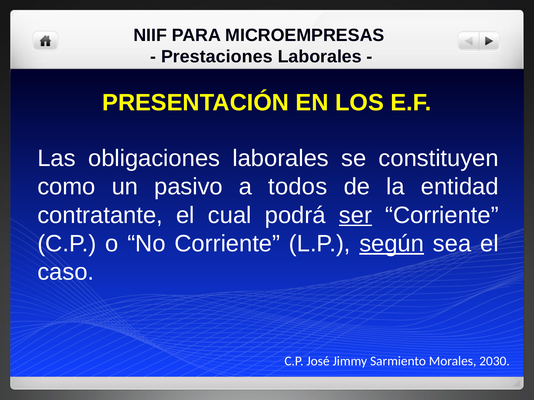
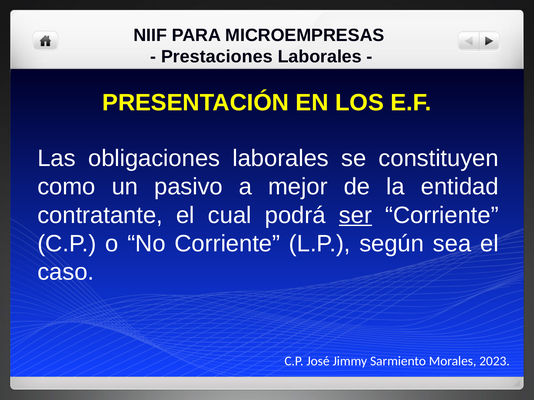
todos: todos -> mejor
según underline: present -> none
2030: 2030 -> 2023
